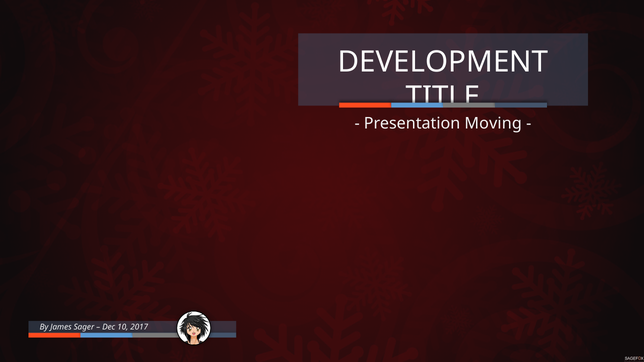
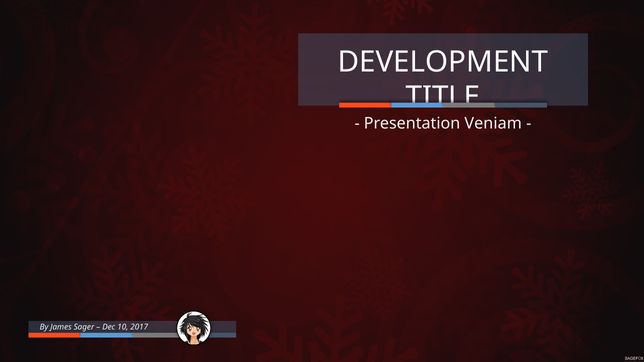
Moving: Moving -> Veniam
